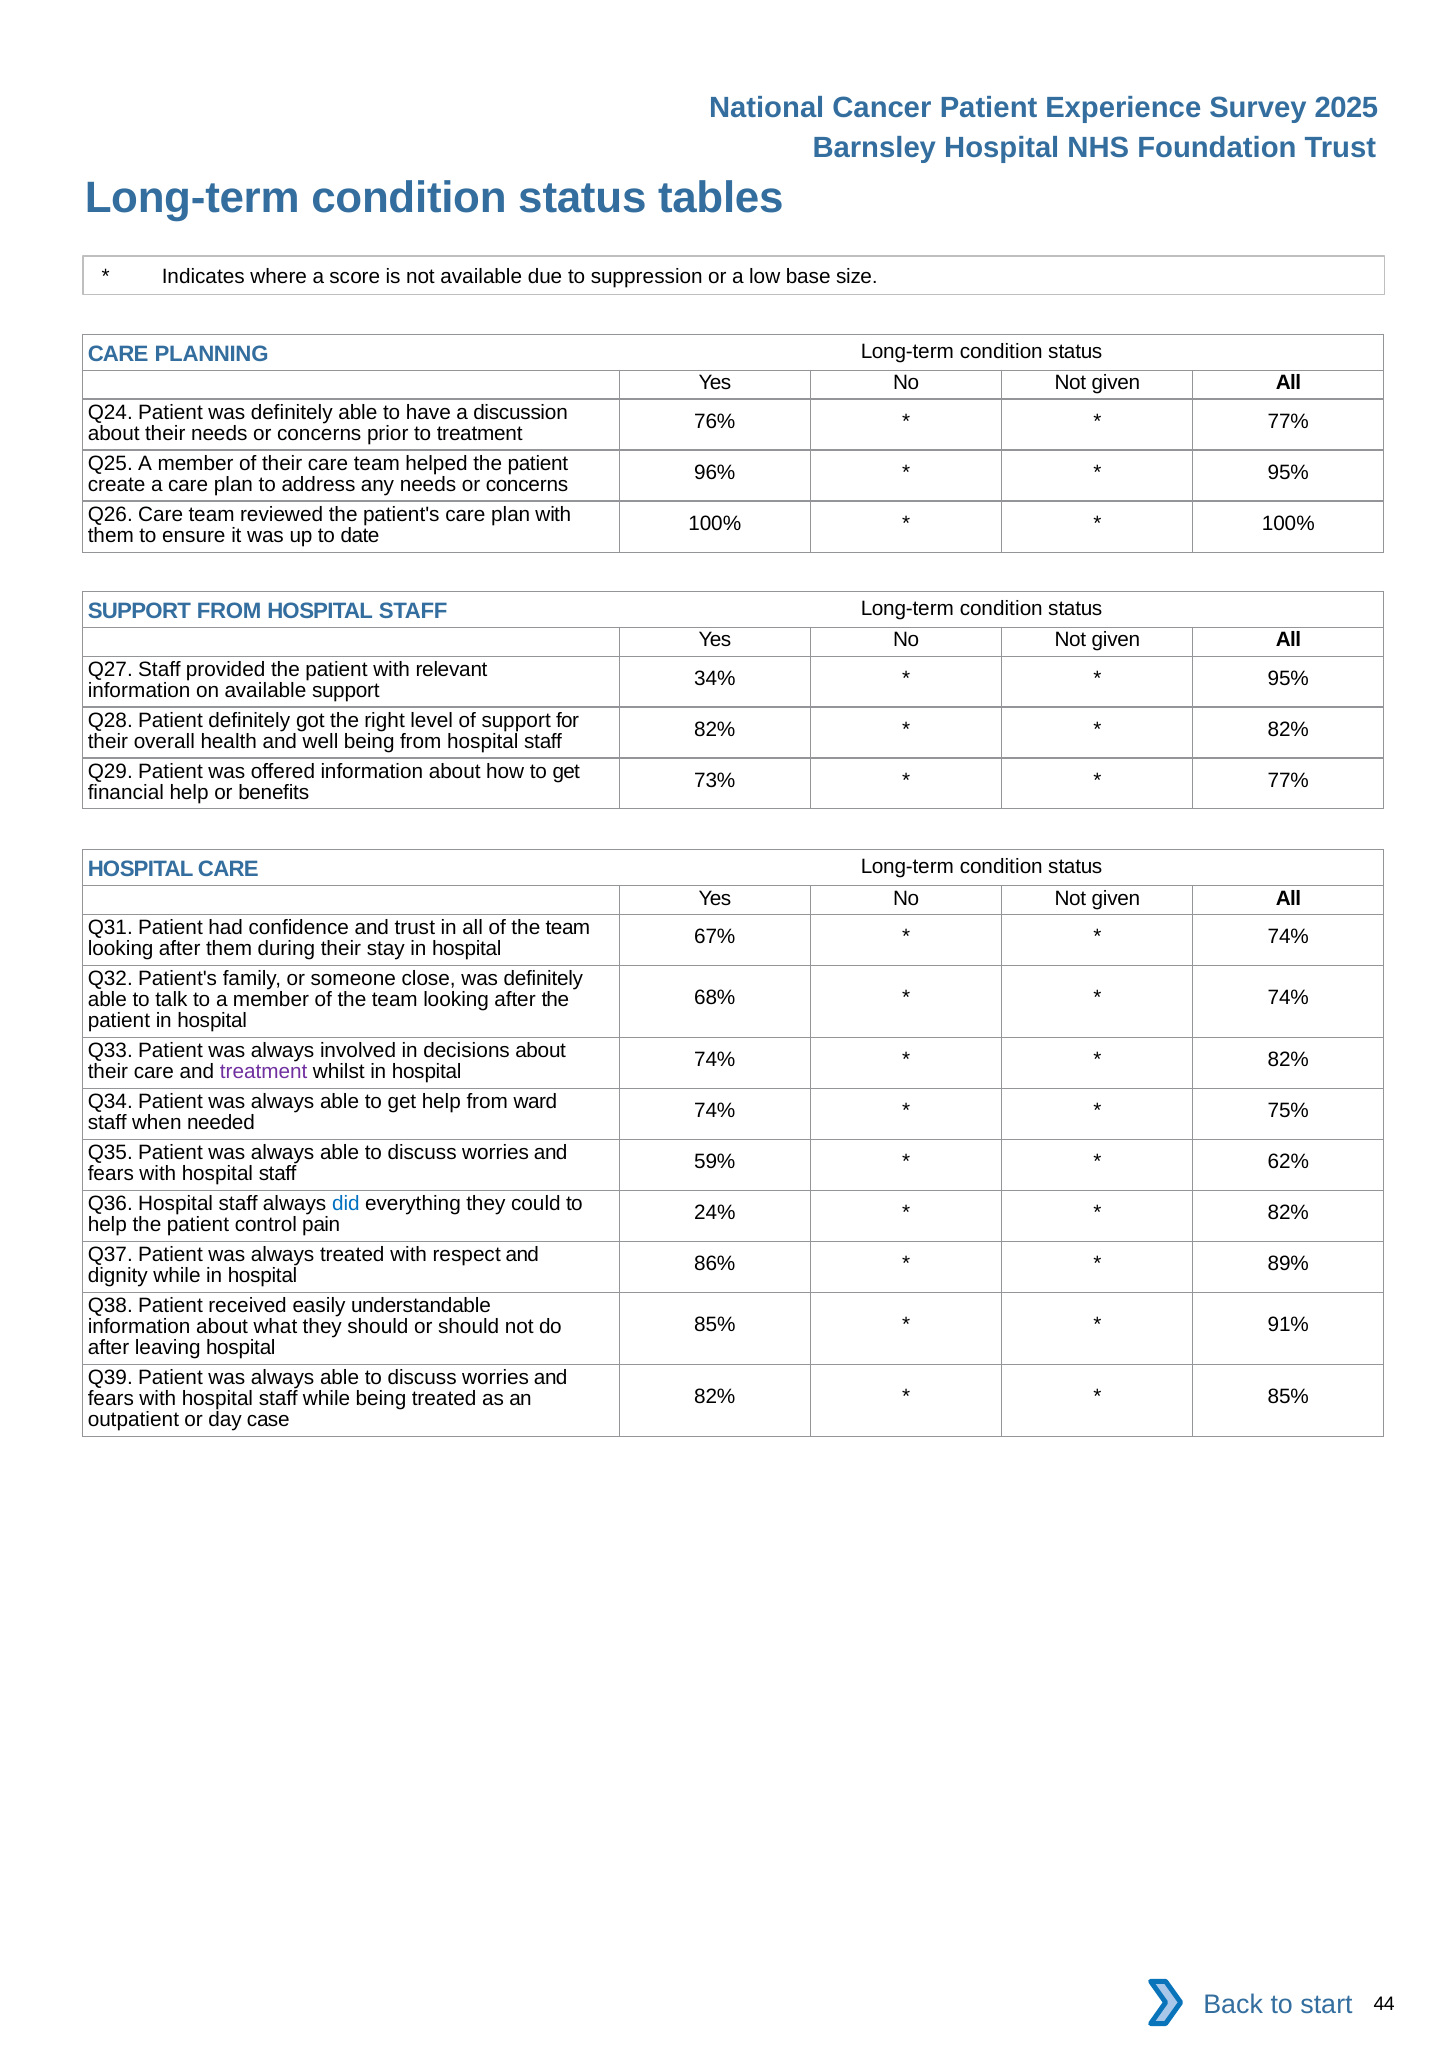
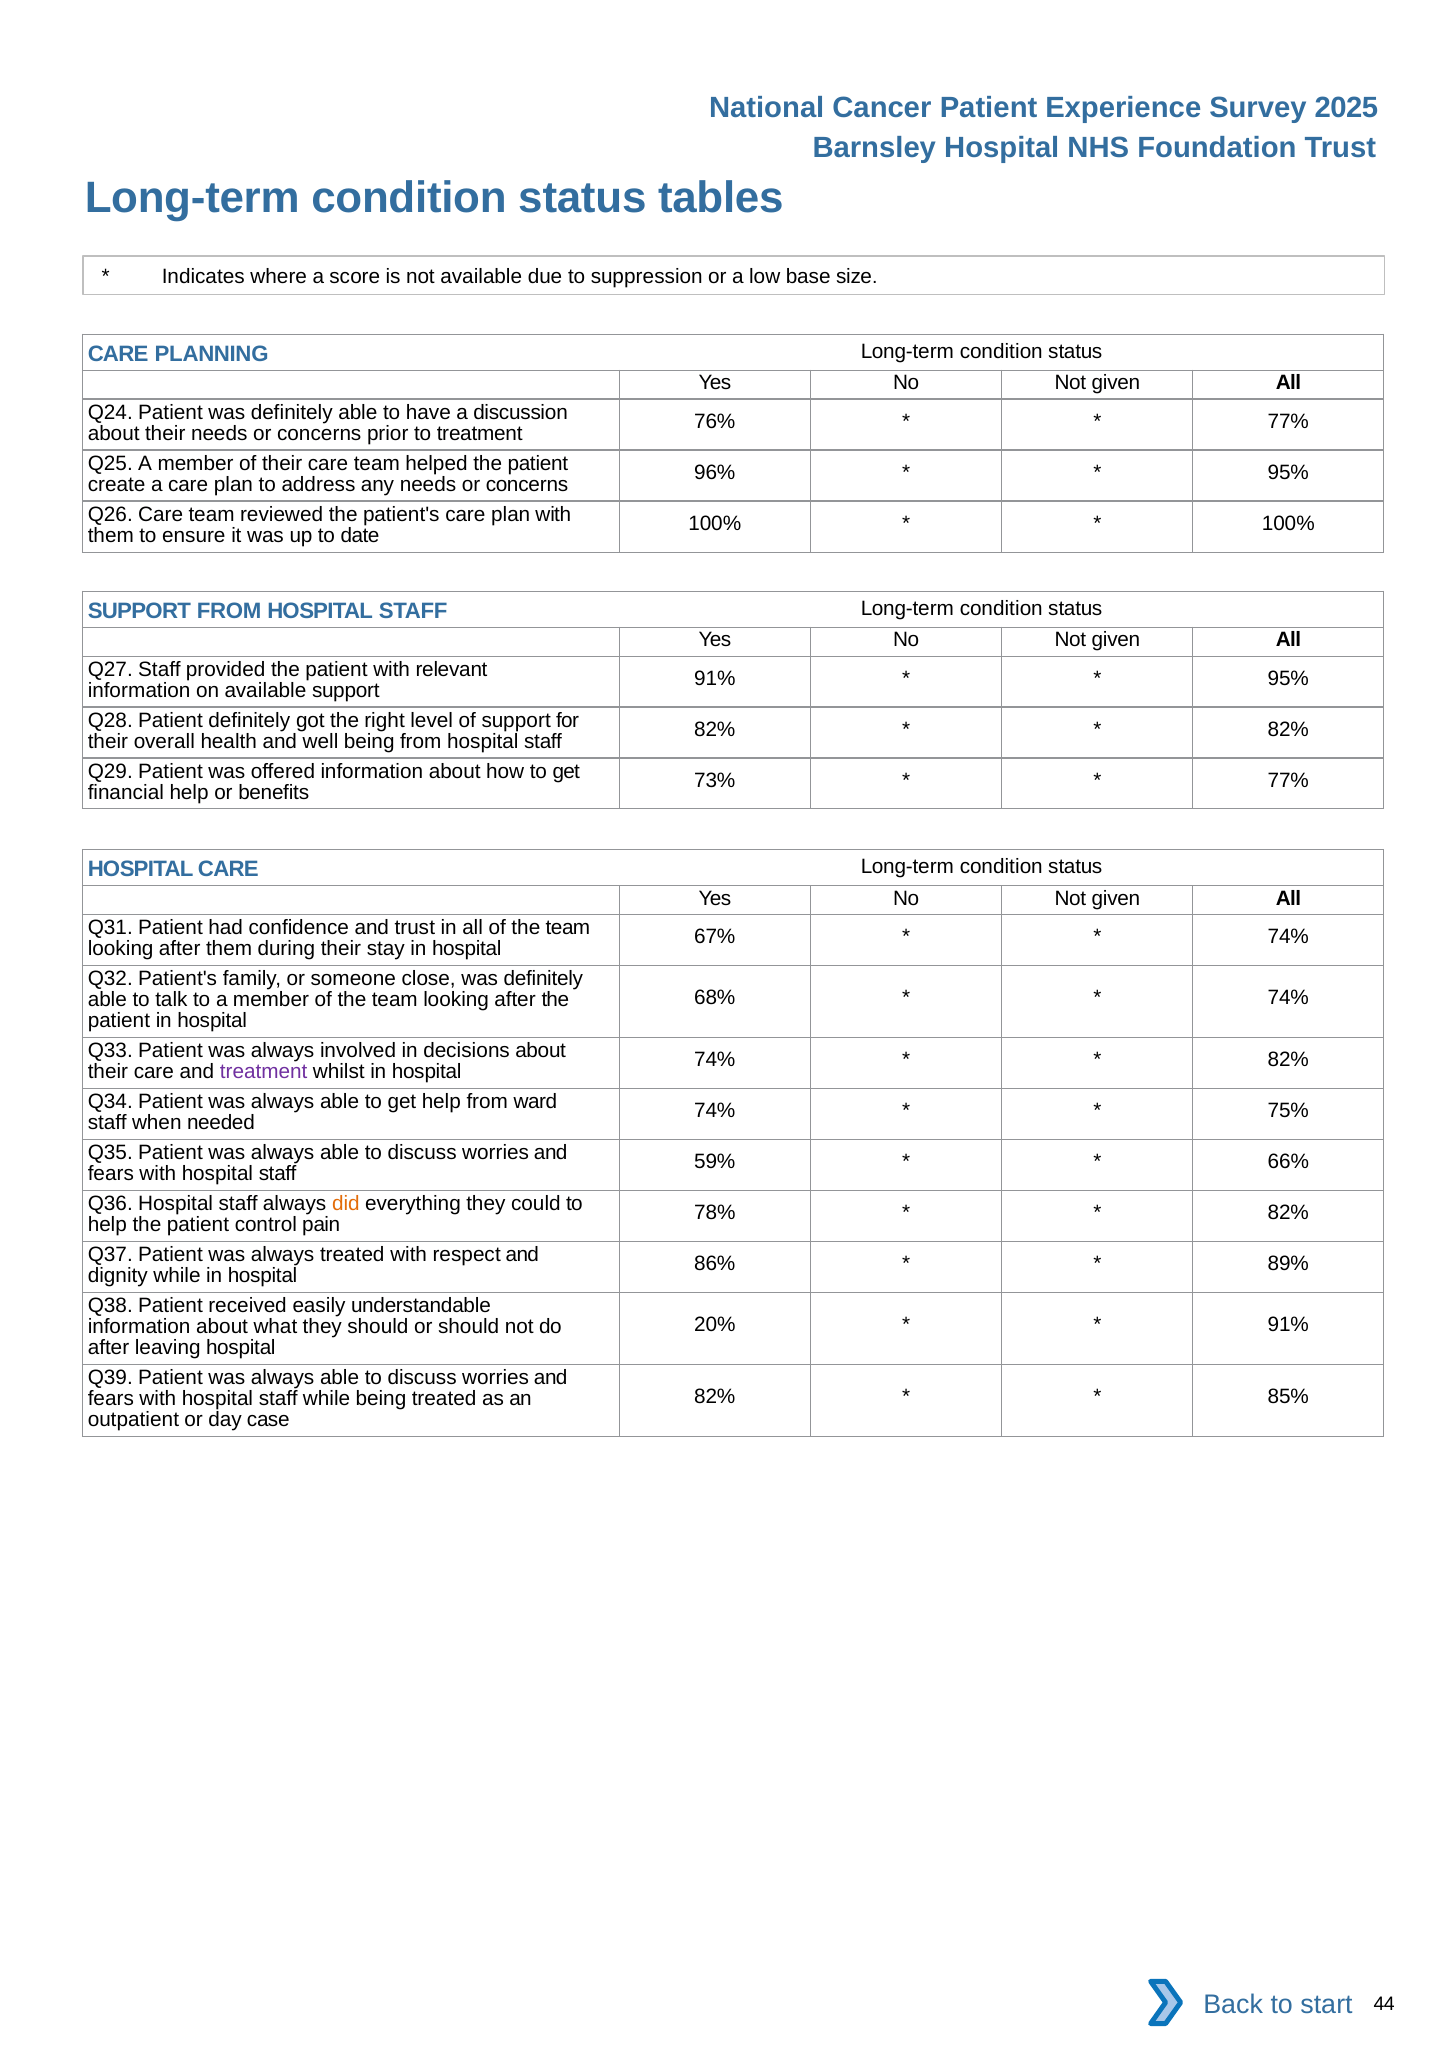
34% at (715, 678): 34% -> 91%
62%: 62% -> 66%
did colour: blue -> orange
24%: 24% -> 78%
85% at (715, 1325): 85% -> 20%
